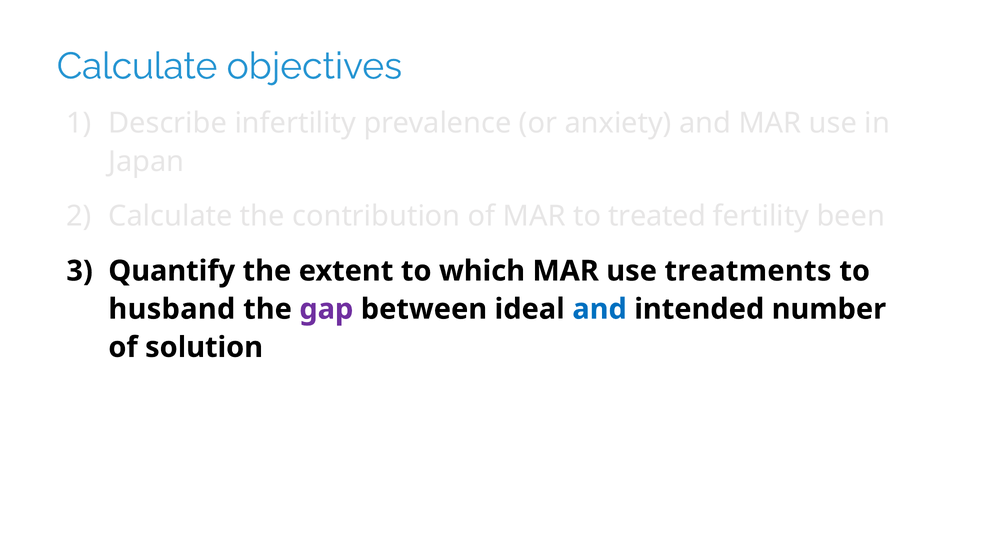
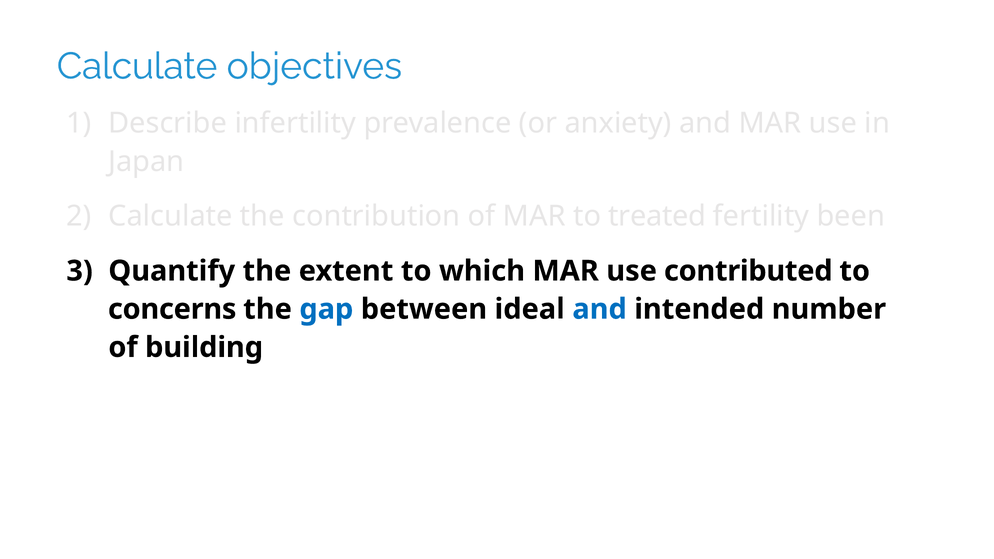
treatments: treatments -> contributed
husband: husband -> concerns
gap colour: purple -> blue
solution: solution -> building
